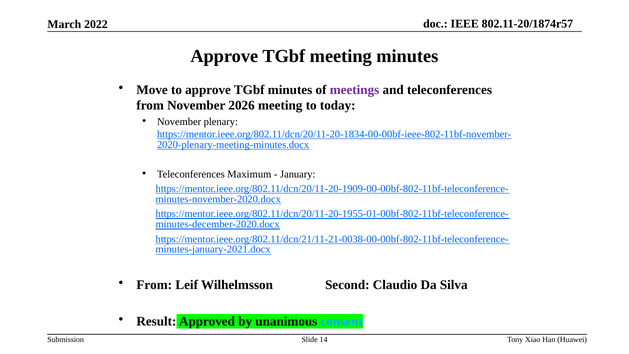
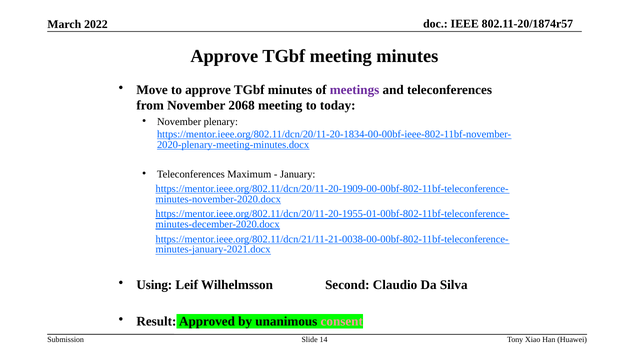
2026: 2026 -> 2068
From at (154, 285): From -> Using
consent colour: light blue -> pink
